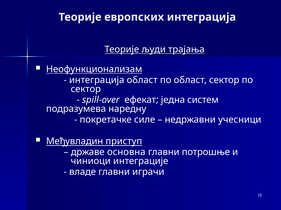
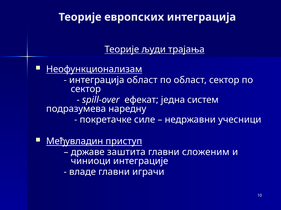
основна: основна -> заштита
потрошње: потрошње -> сложеним
